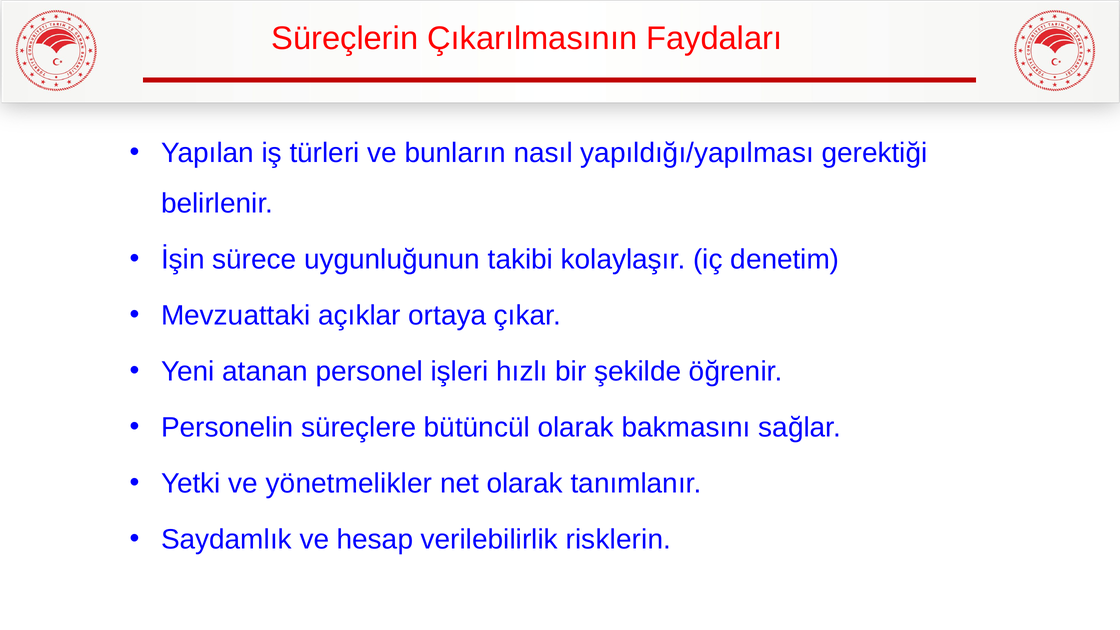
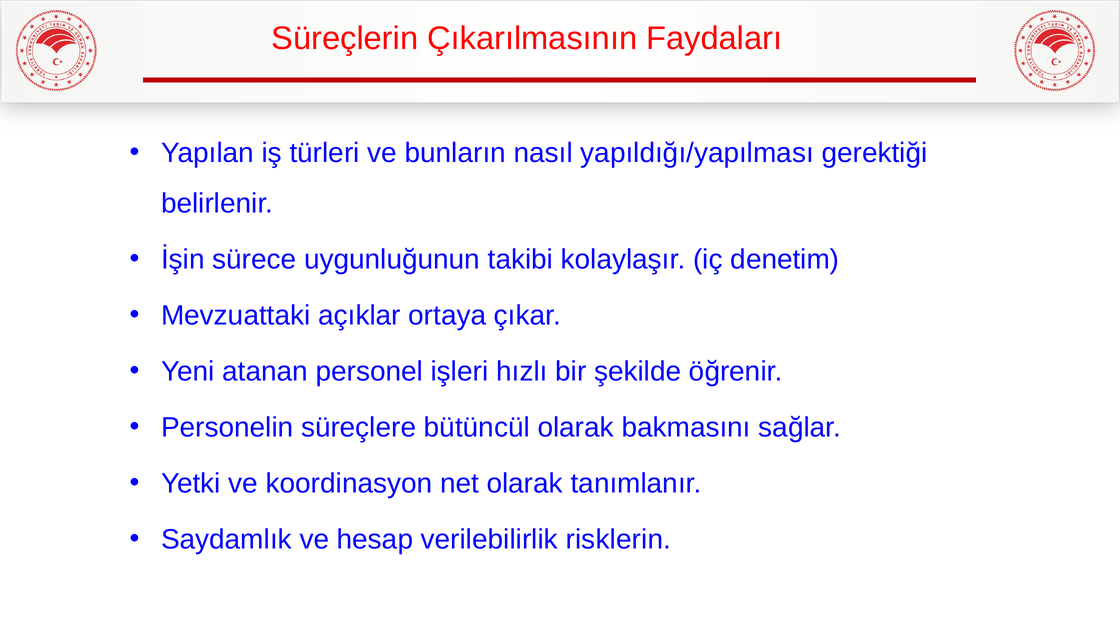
yönetmelikler: yönetmelikler -> koordinasyon
